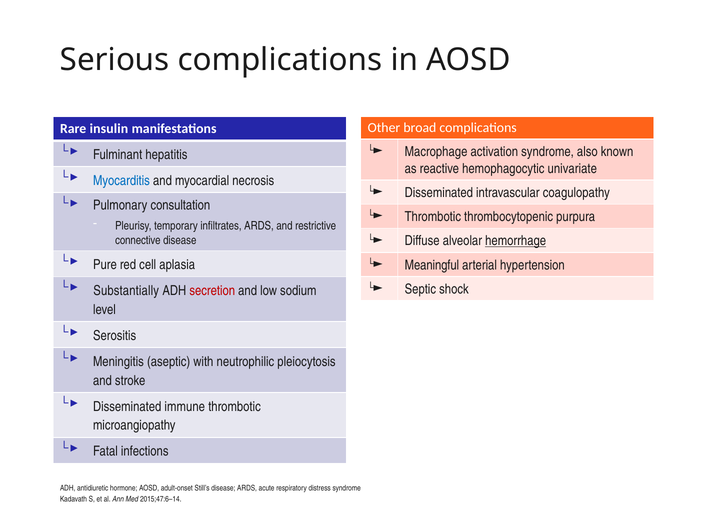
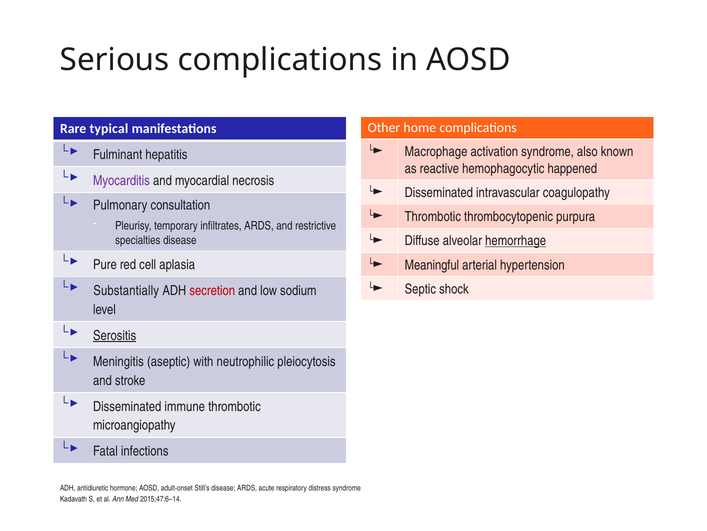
broad: broad -> home
insulin: insulin -> typical
univariate: univariate -> happened
Myocarditis colour: blue -> purple
connective: connective -> specialties
Serositis underline: none -> present
